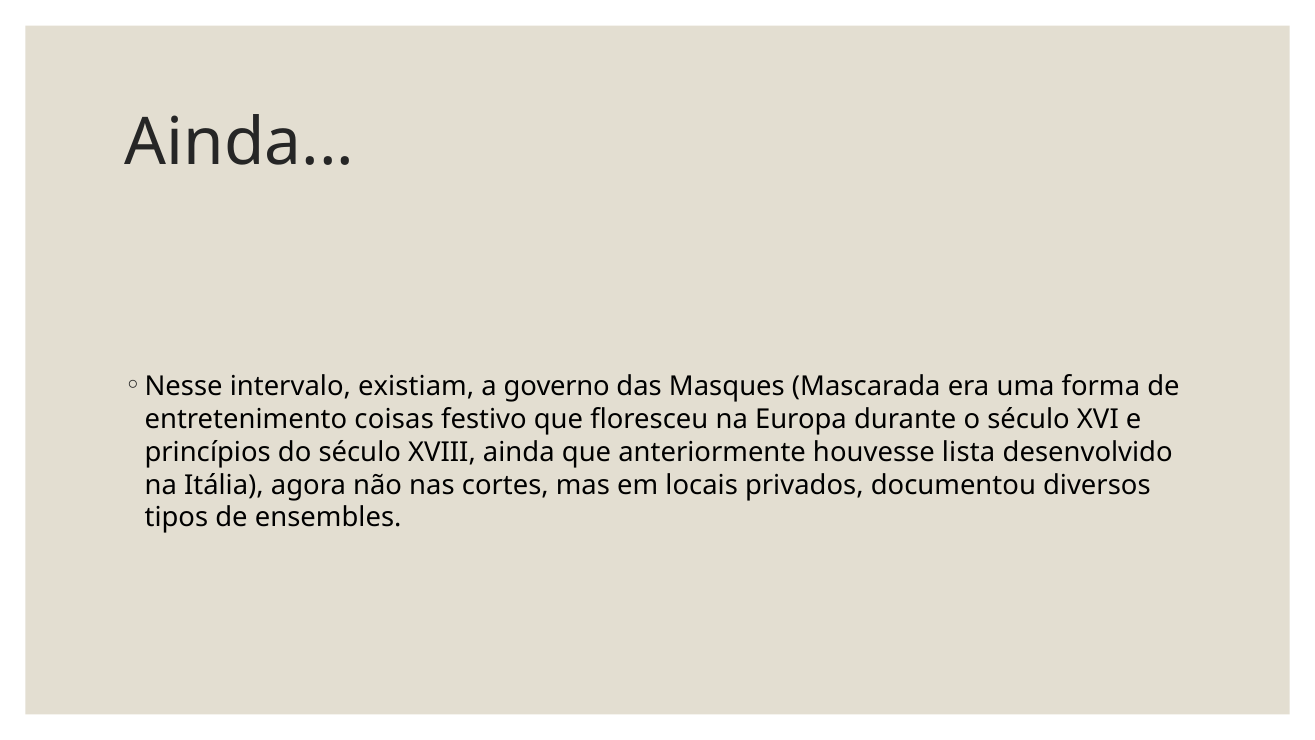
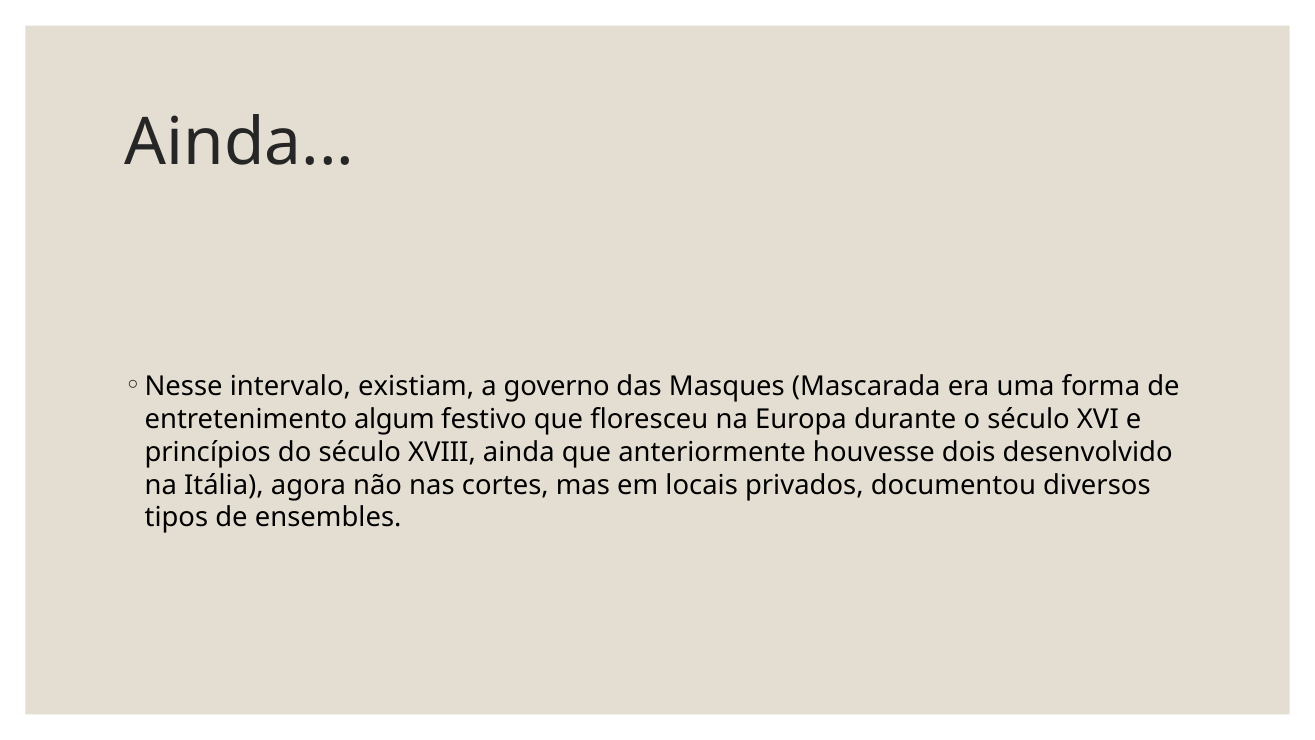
coisas: coisas -> algum
lista: lista -> dois
